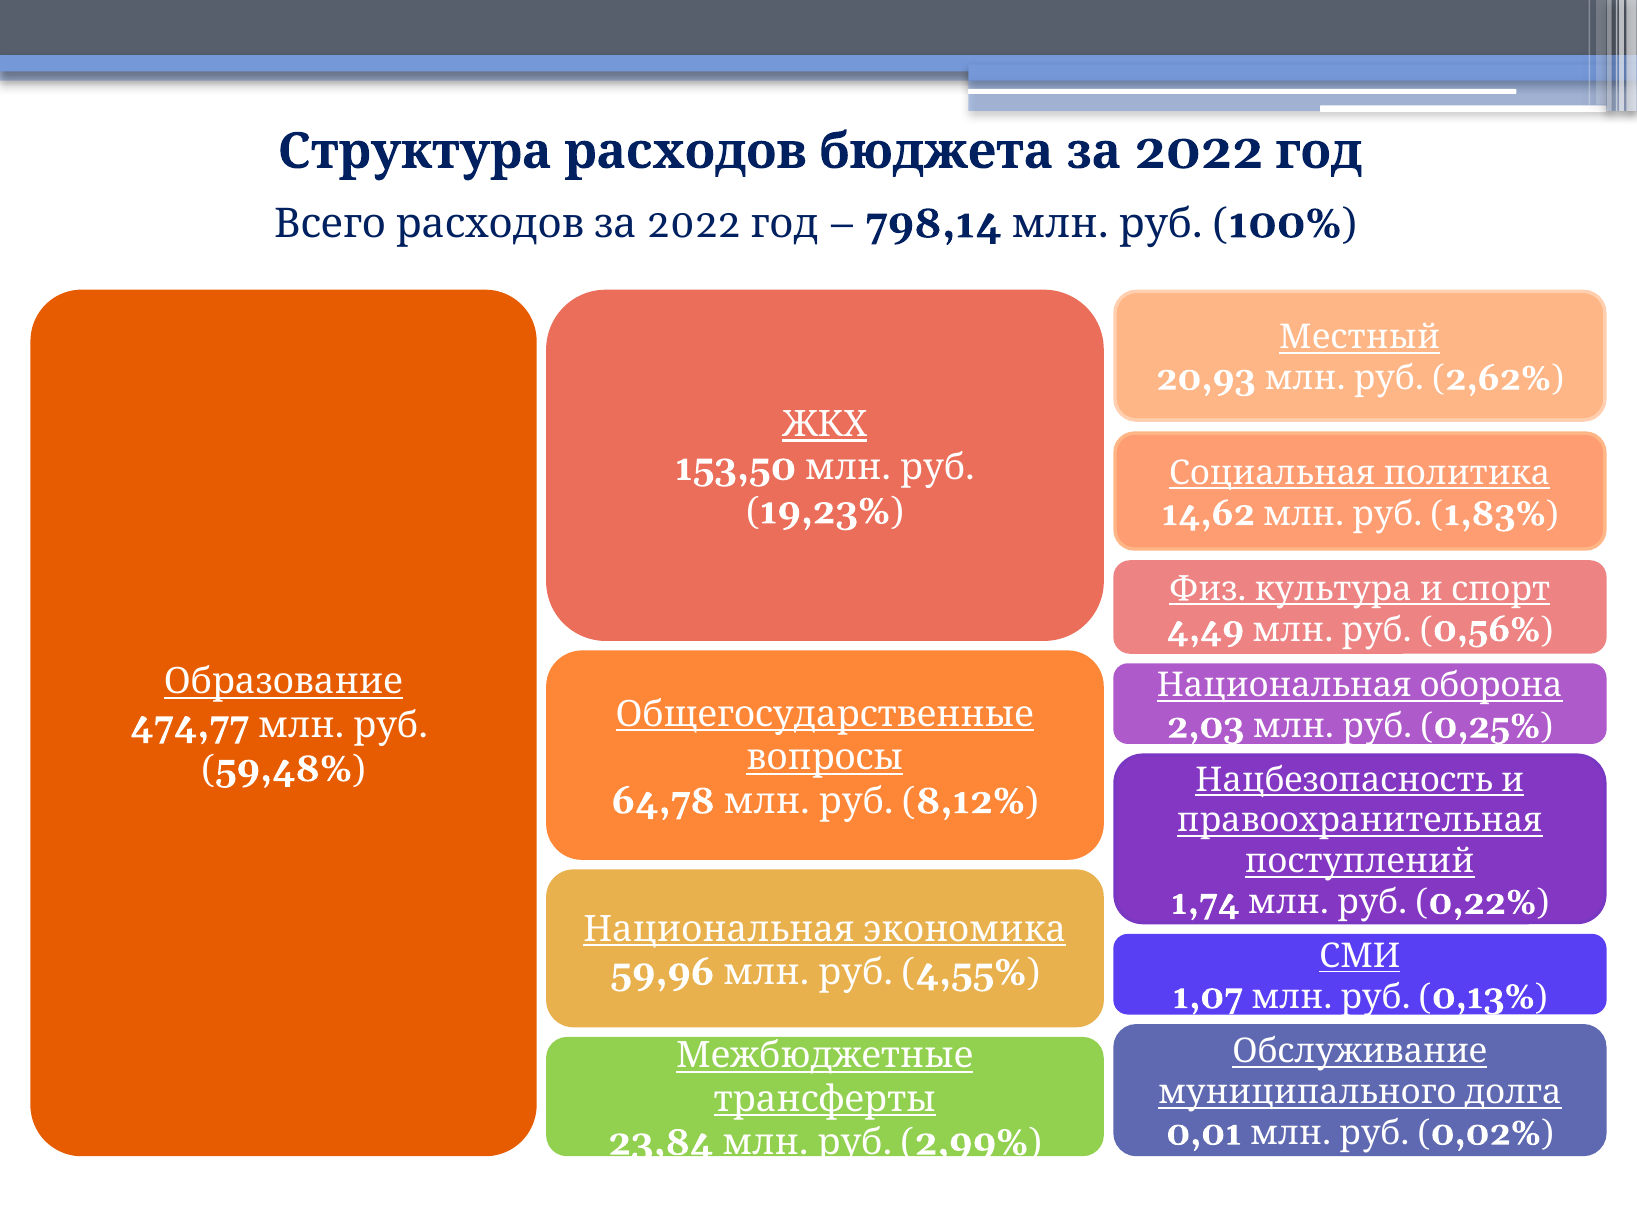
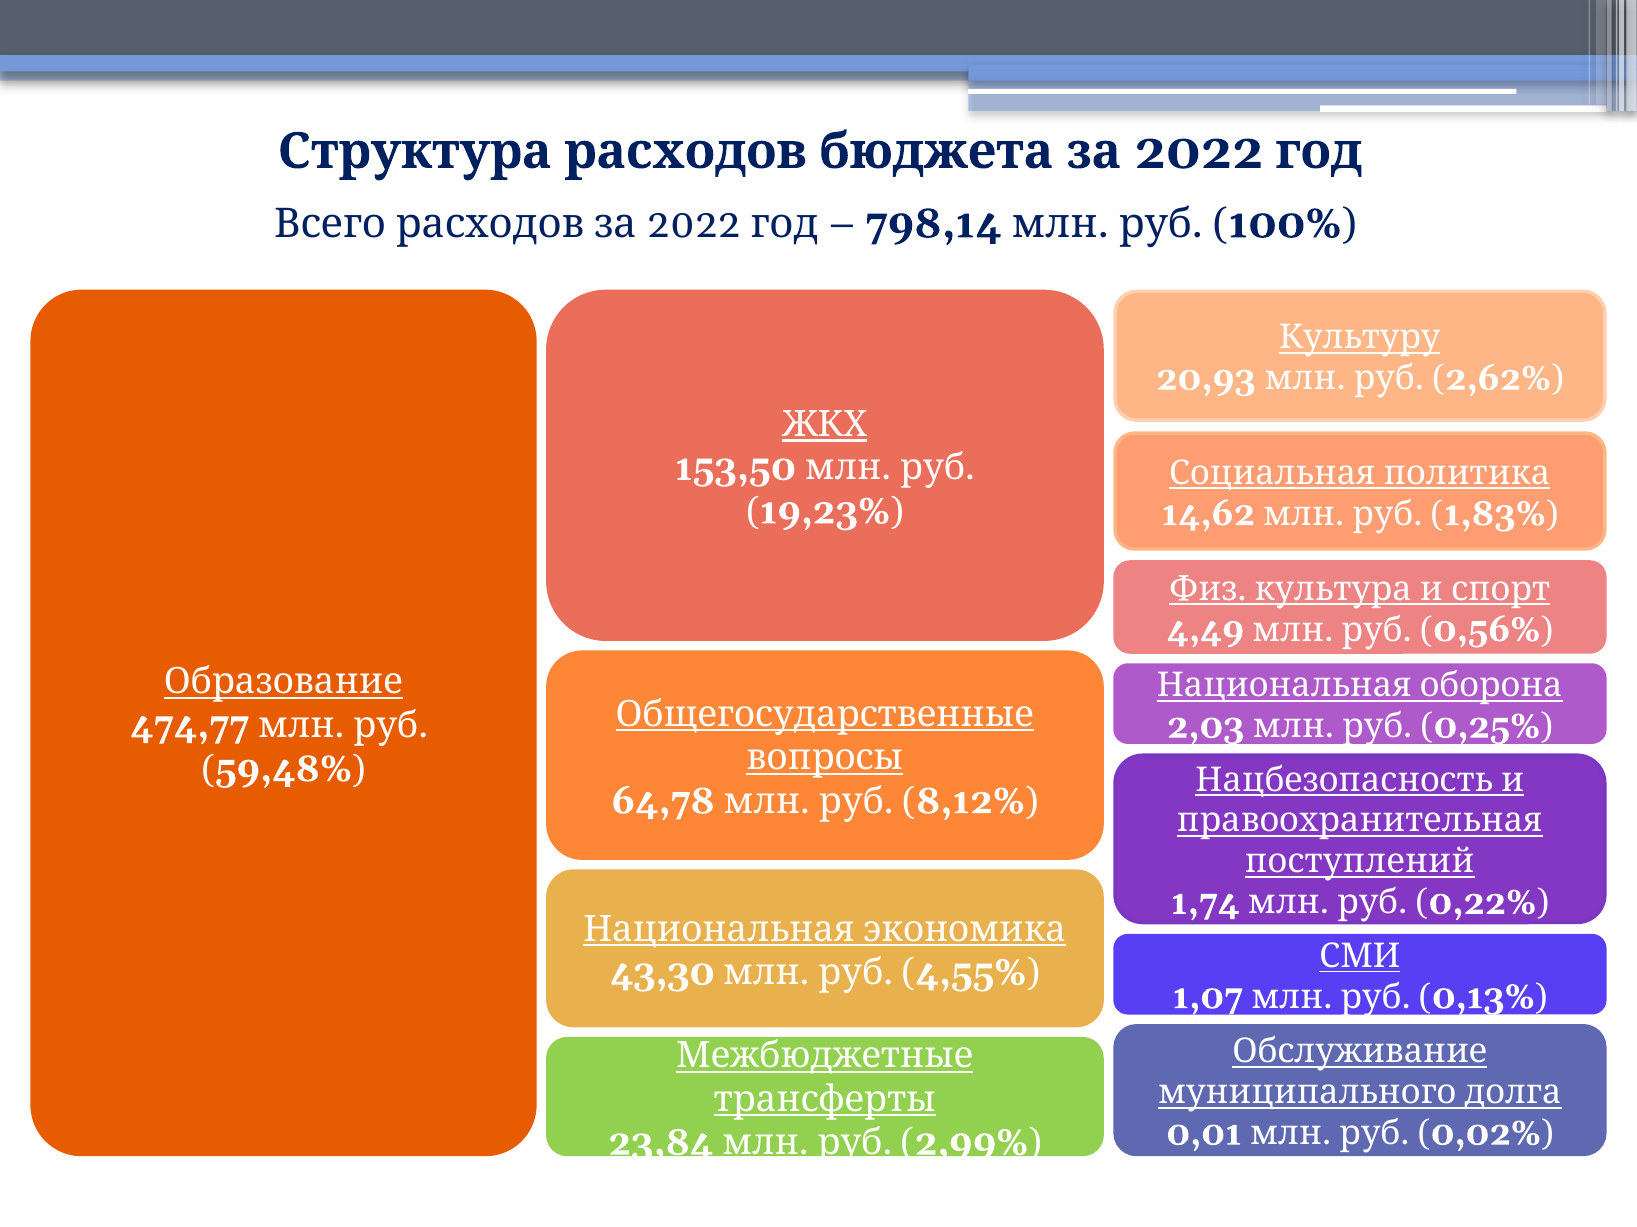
Местный: Местный -> Культуру
59,96: 59,96 -> 43,30
